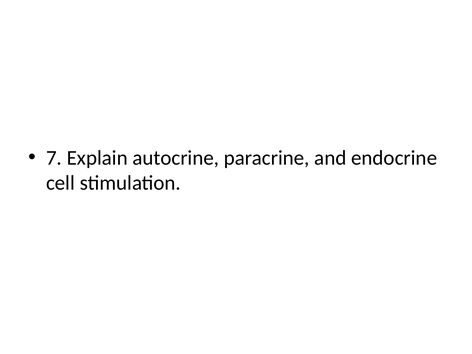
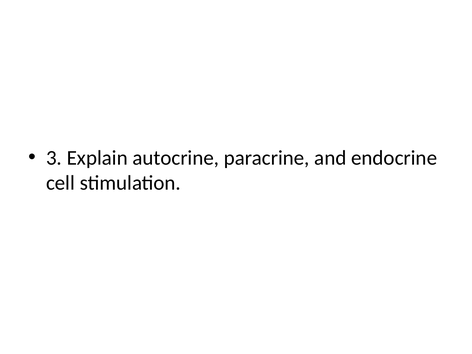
7: 7 -> 3
